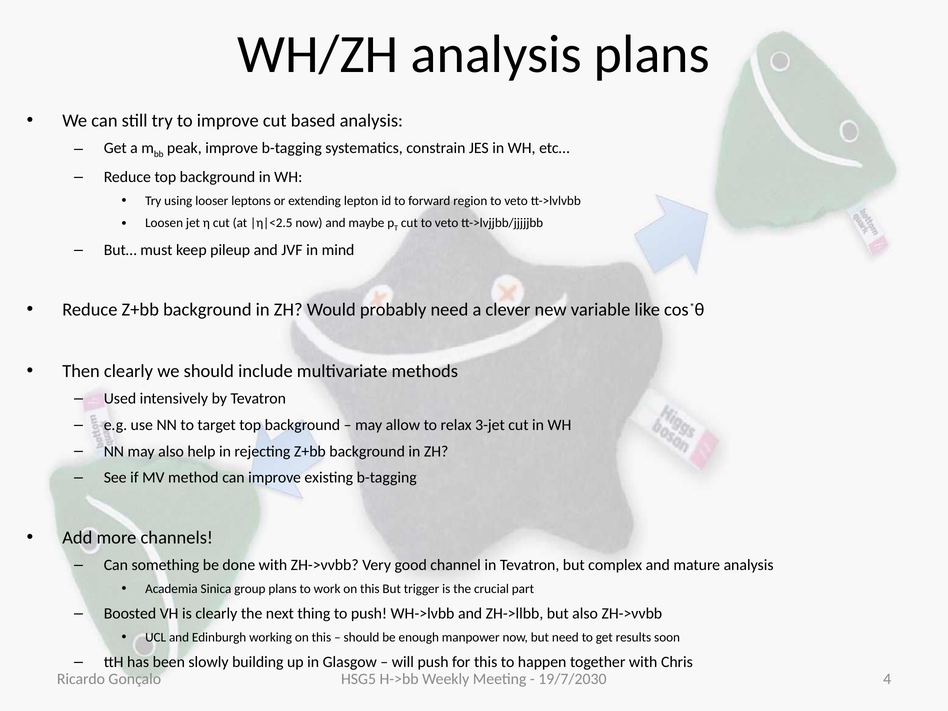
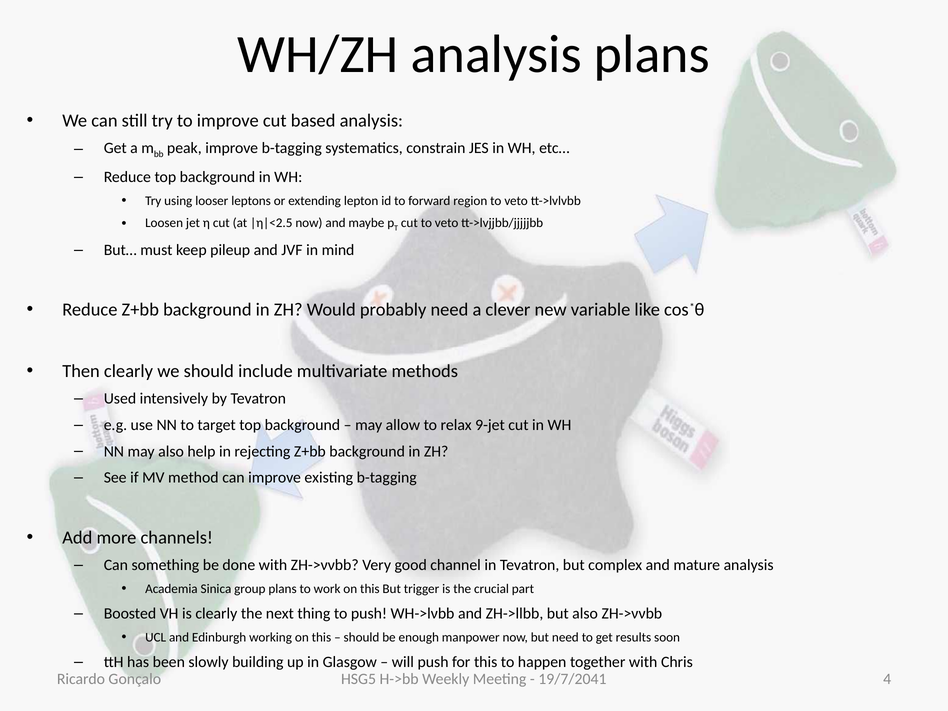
3-jet: 3-jet -> 9-jet
19/7/2030: 19/7/2030 -> 19/7/2041
